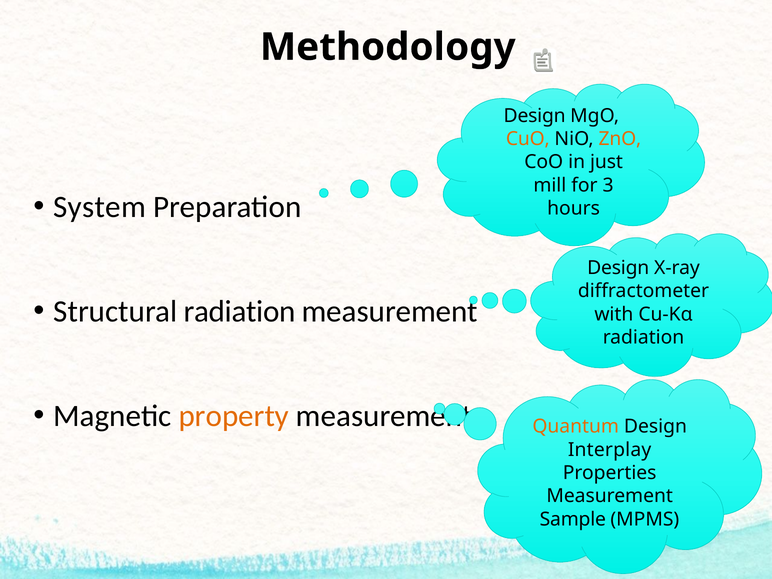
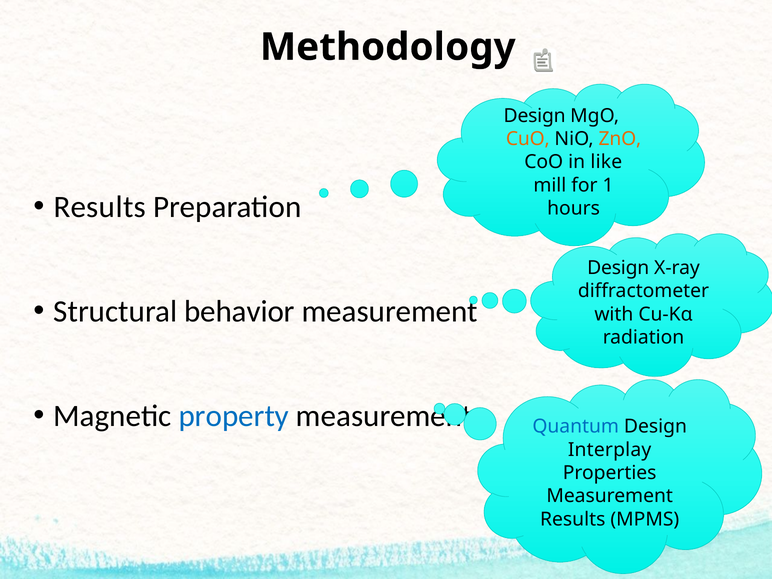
just: just -> like
3: 3 -> 1
System at (100, 207): System -> Results
Structural radiation: radiation -> behavior
property colour: orange -> blue
Quantum colour: orange -> blue
Sample at (573, 519): Sample -> Results
